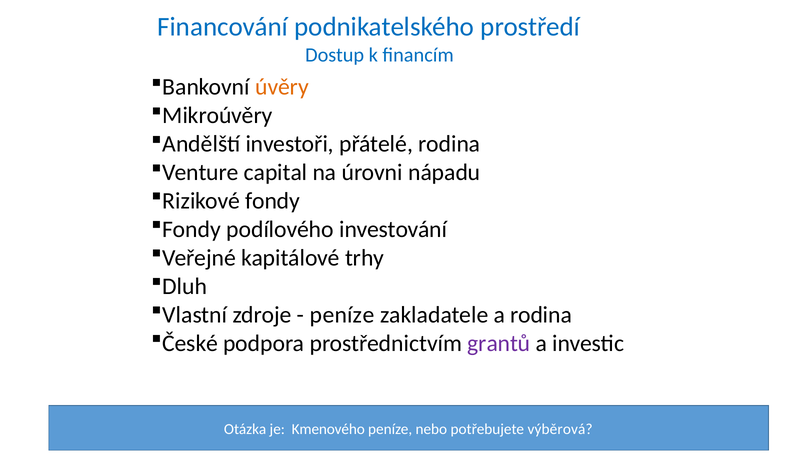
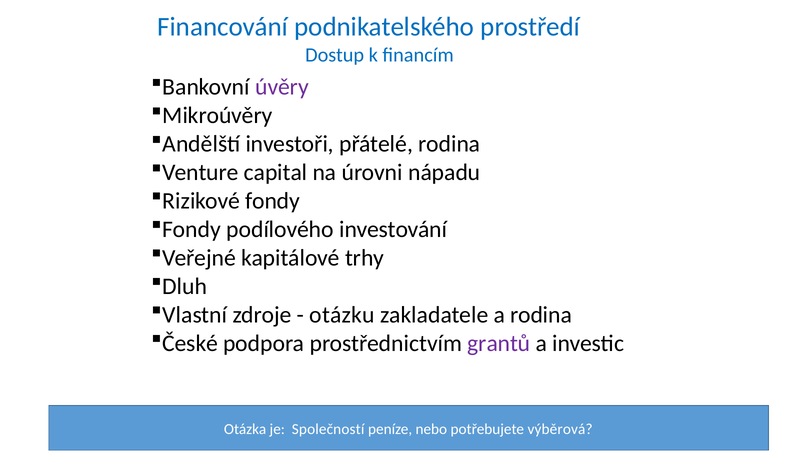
úvěry colour: orange -> purple
peníze at (342, 315): peníze -> otázku
Kmenového: Kmenového -> Společností
